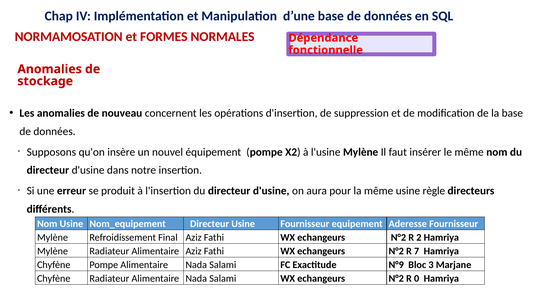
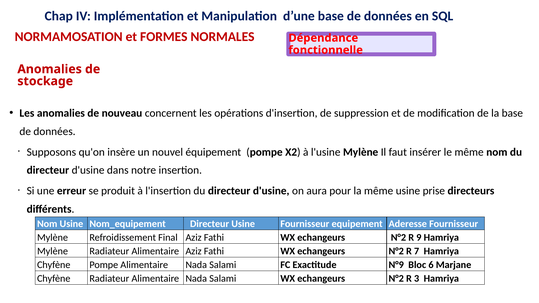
règle: règle -> prise
2: 2 -> 9
3: 3 -> 6
0: 0 -> 3
